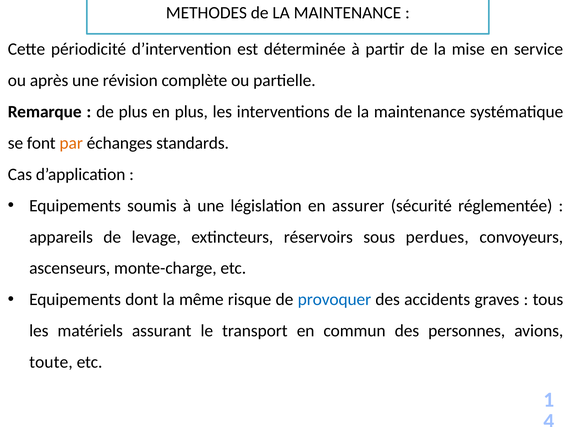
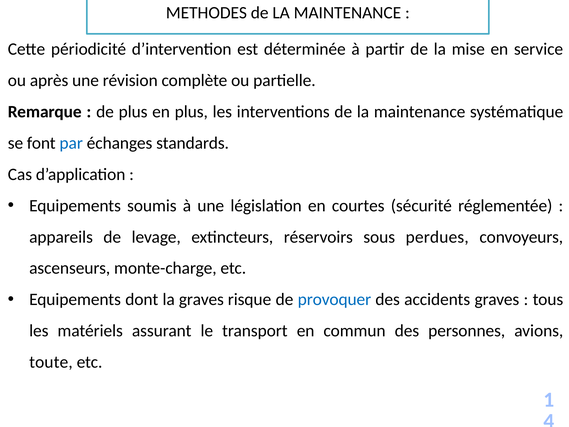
par colour: orange -> blue
assurer: assurer -> courtes
la même: même -> graves
